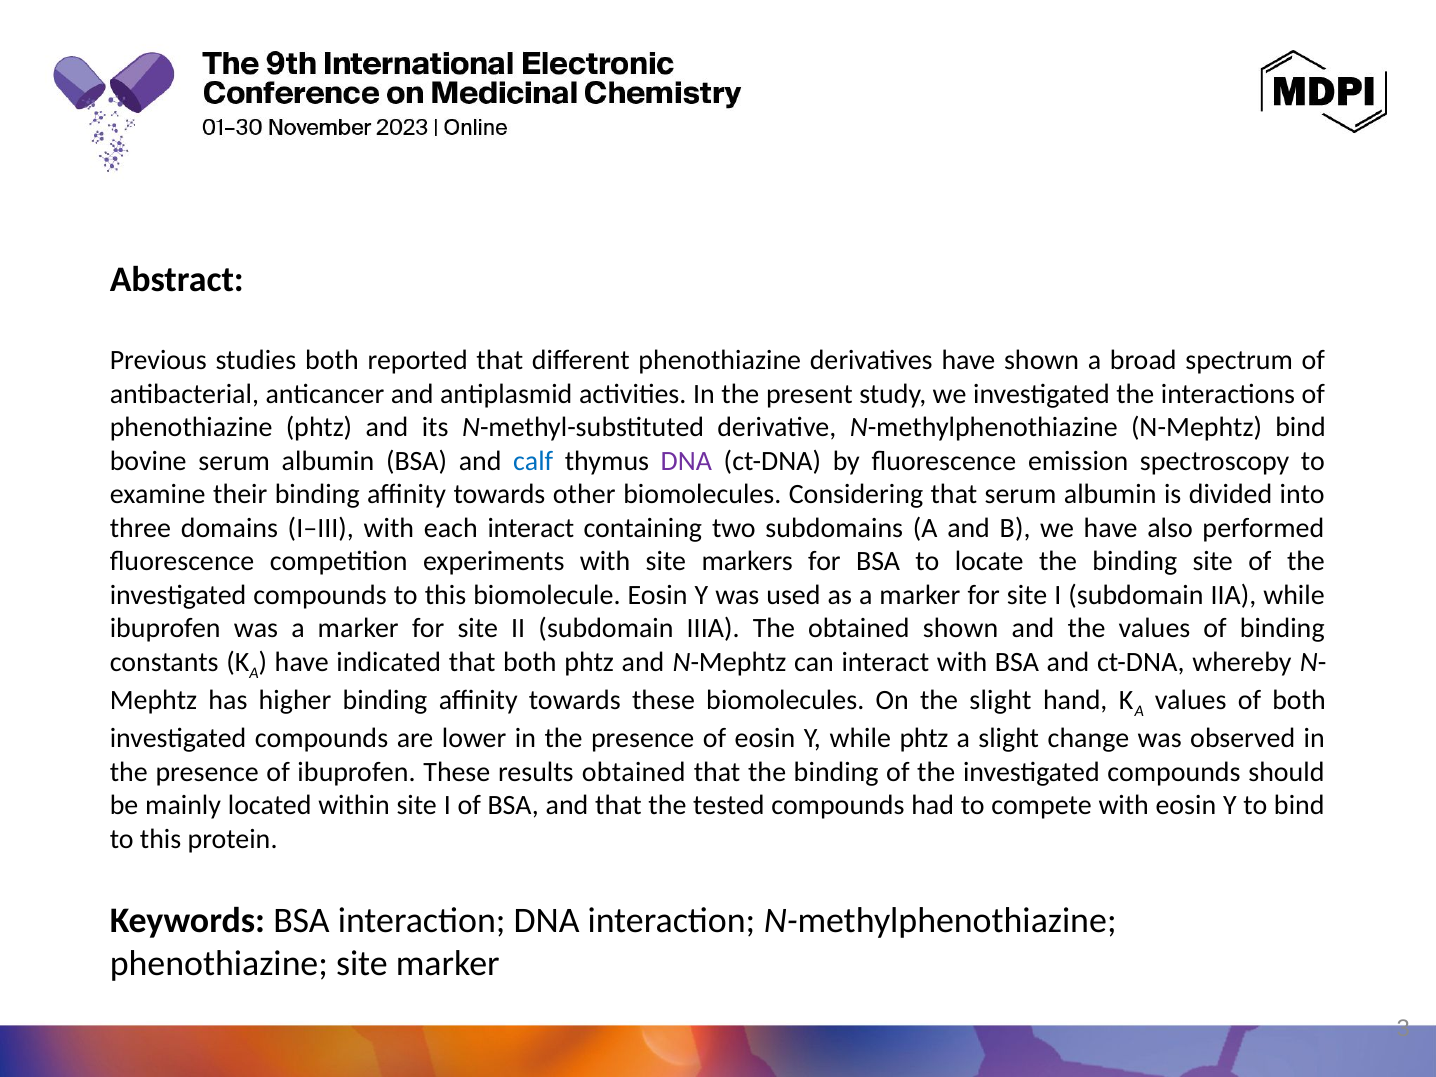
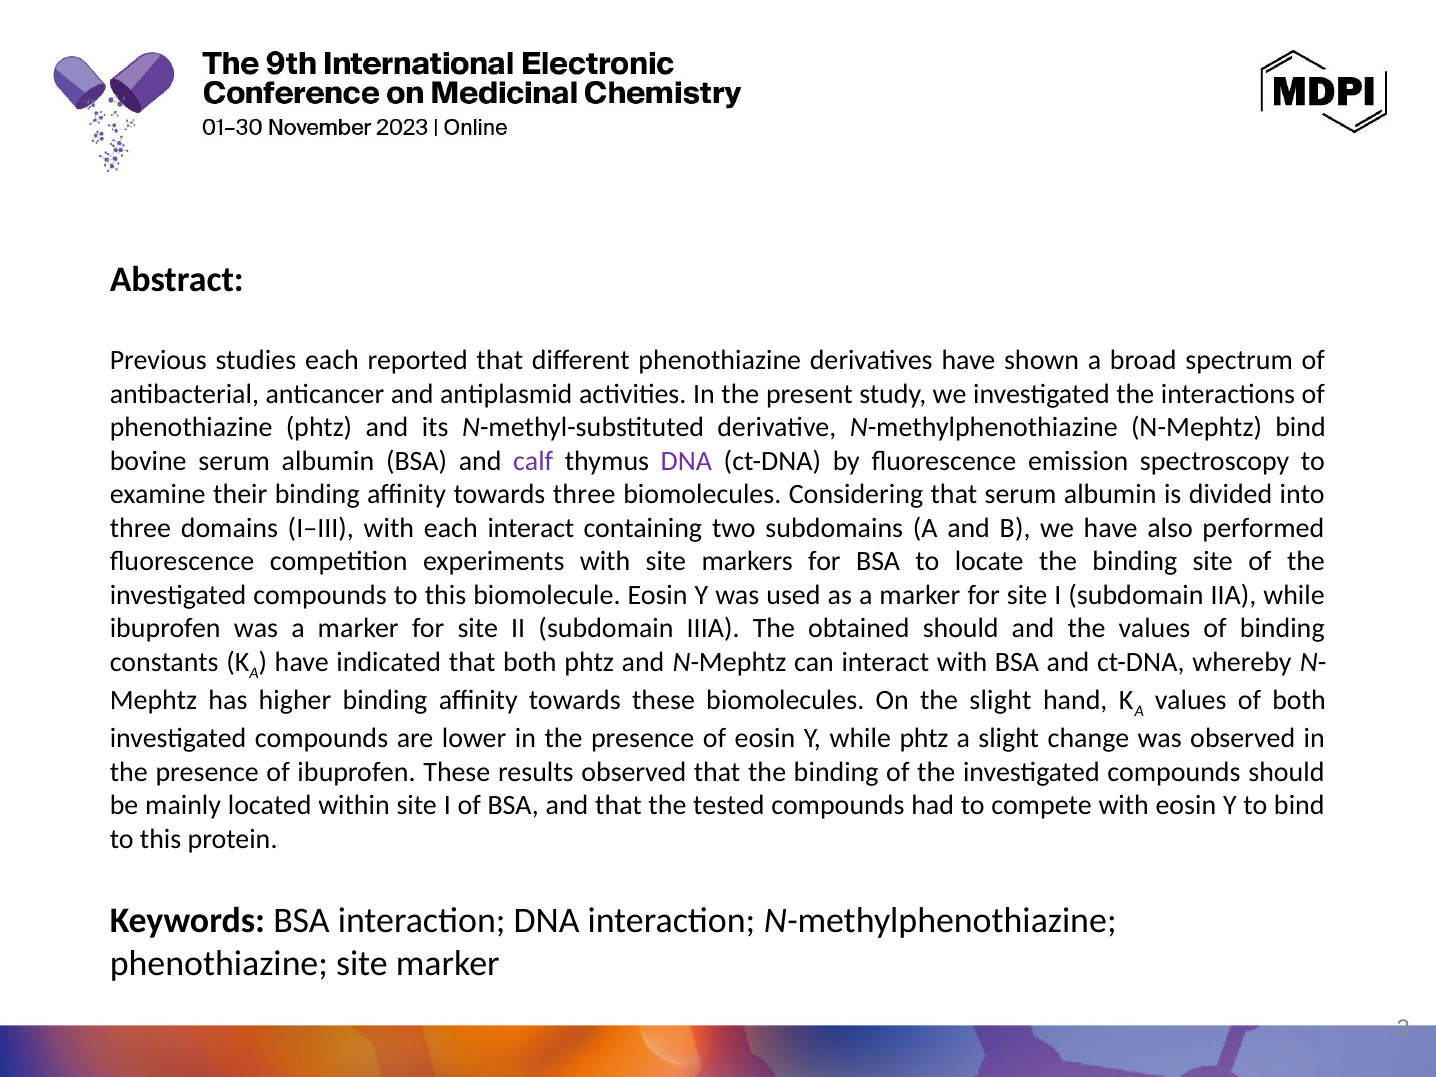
studies both: both -> each
calf colour: blue -> purple
towards other: other -> three
obtained shown: shown -> should
results obtained: obtained -> observed
